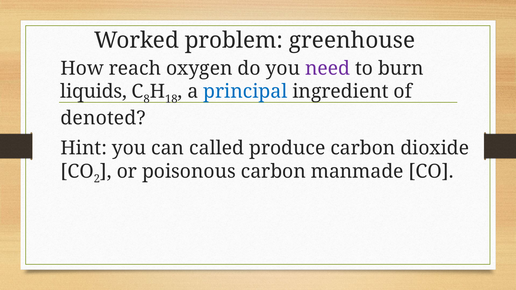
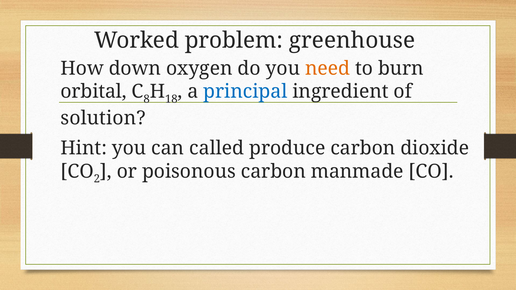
reach: reach -> down
need colour: purple -> orange
liquids: liquids -> orbital
denoted: denoted -> solution
